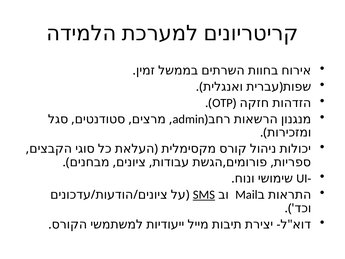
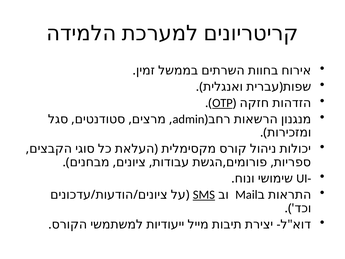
OTP underline: none -> present
